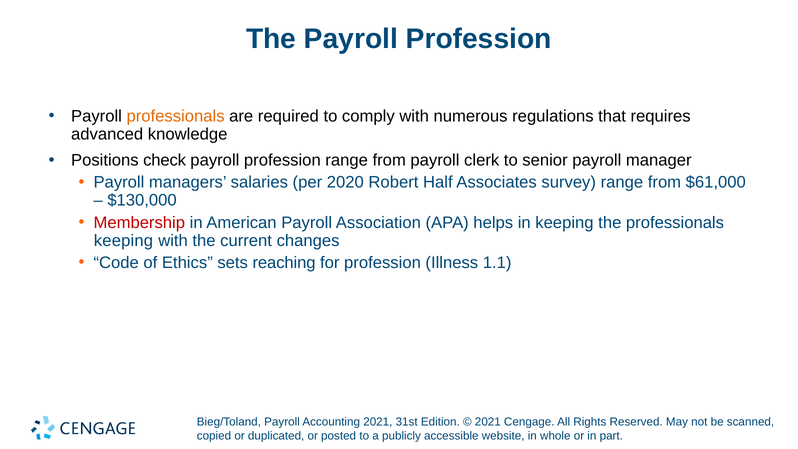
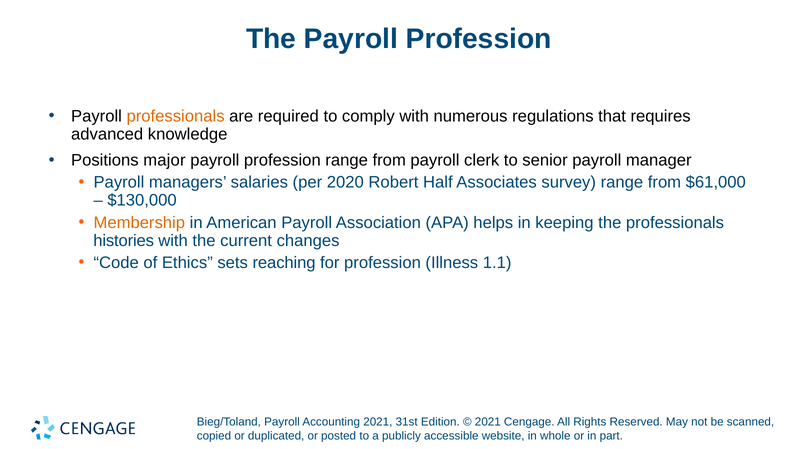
check: check -> major
Membership colour: red -> orange
keeping at (123, 240): keeping -> histories
